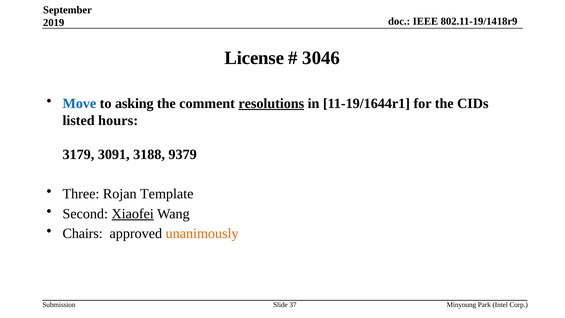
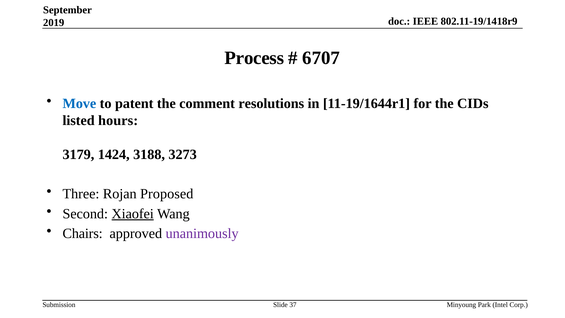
License: License -> Process
3046: 3046 -> 6707
asking: asking -> patent
resolutions underline: present -> none
3091: 3091 -> 1424
9379: 9379 -> 3273
Template: Template -> Proposed
unanimously colour: orange -> purple
